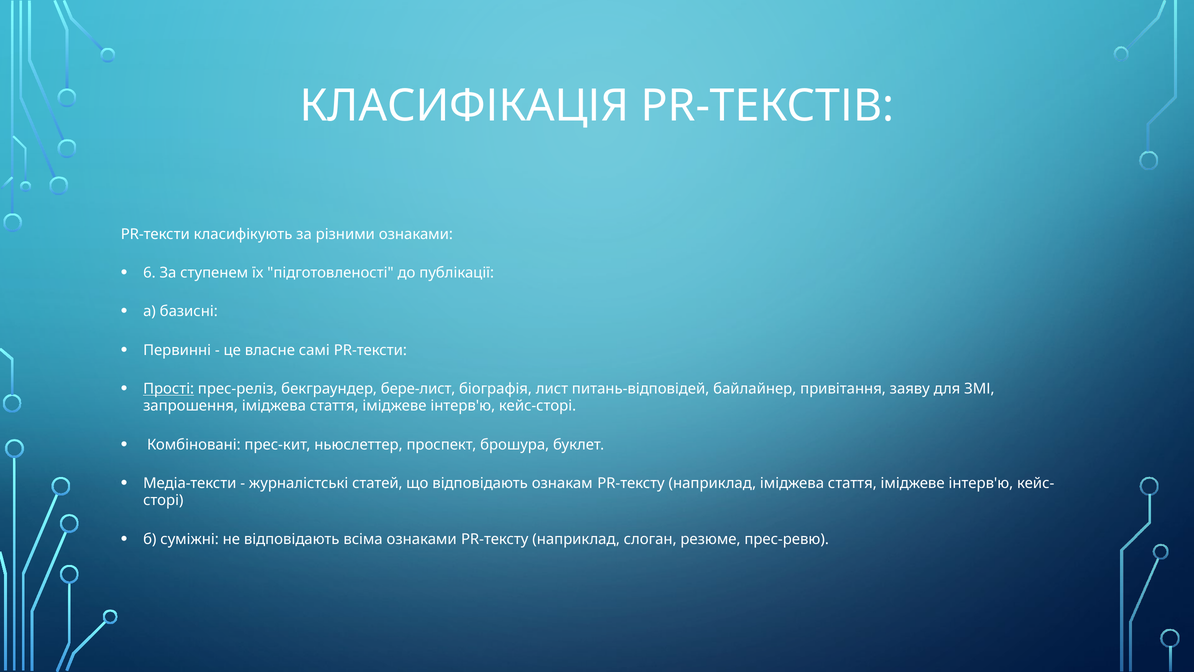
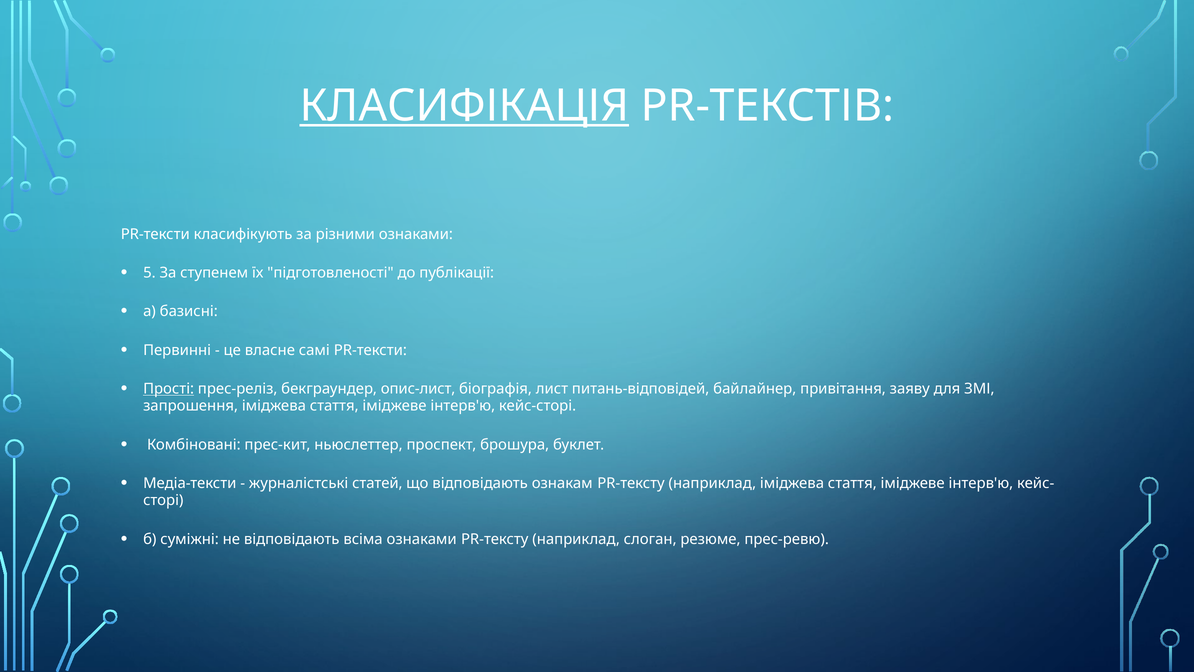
КЛАСИФІКАЦІЯ underline: none -> present
6: 6 -> 5
бере-лист: бере-лист -> опис-лист
